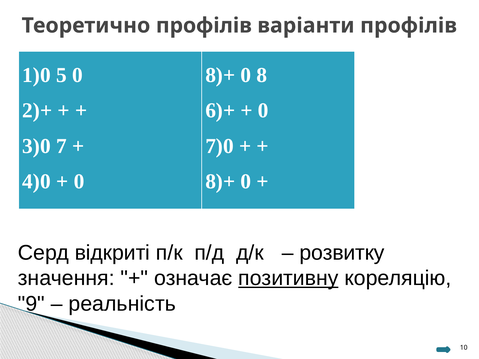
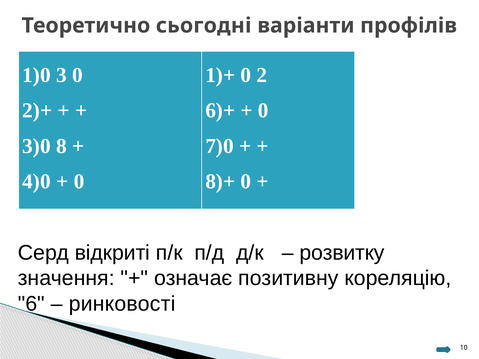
Теоретично профілів: профілів -> сьогодні
5: 5 -> 3
8)+ at (220, 75): 8)+ -> 1)+
8: 8 -> 2
7: 7 -> 8
позитивну underline: present -> none
9: 9 -> 6
реальність: реальність -> ринковості
